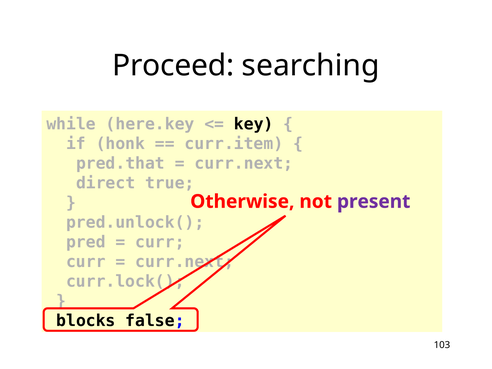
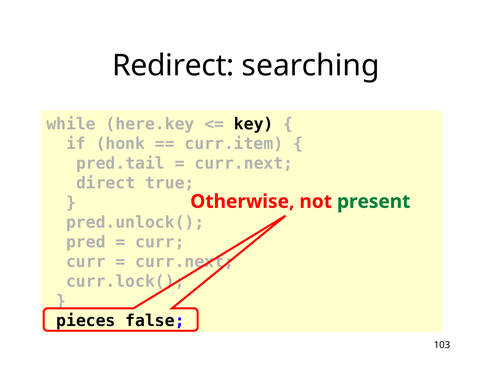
Proceed: Proceed -> Redirect
pred.that: pred.that -> pred.tail
present colour: purple -> green
blocks: blocks -> pieces
